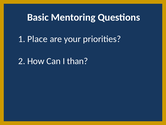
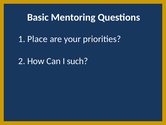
than: than -> such
